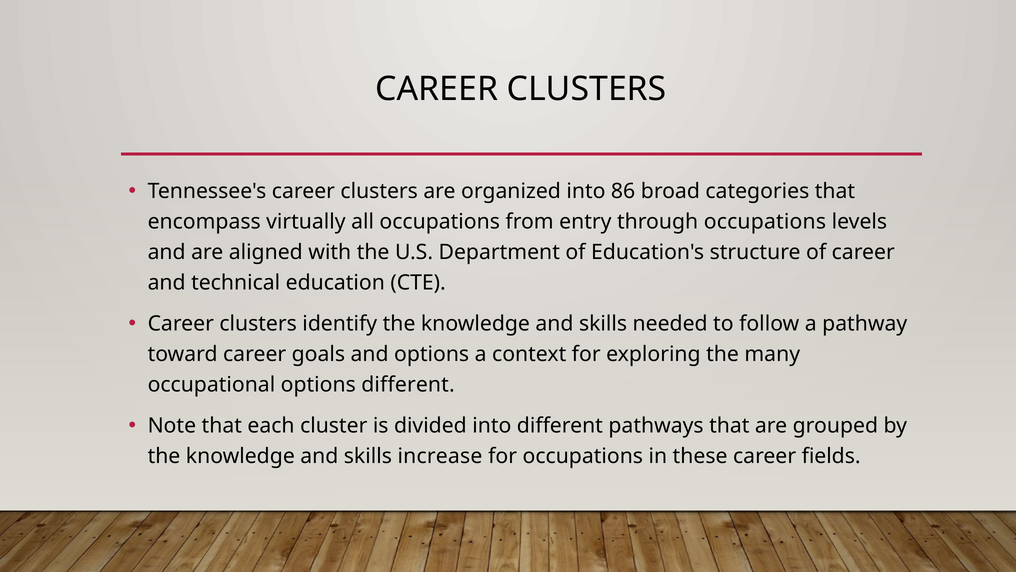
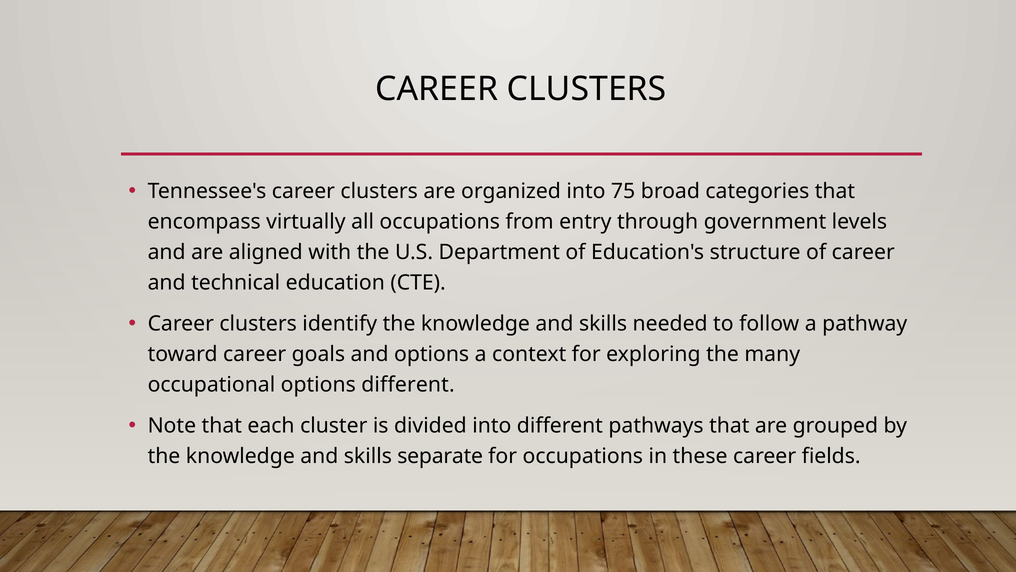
86: 86 -> 75
through occupations: occupations -> government
increase: increase -> separate
